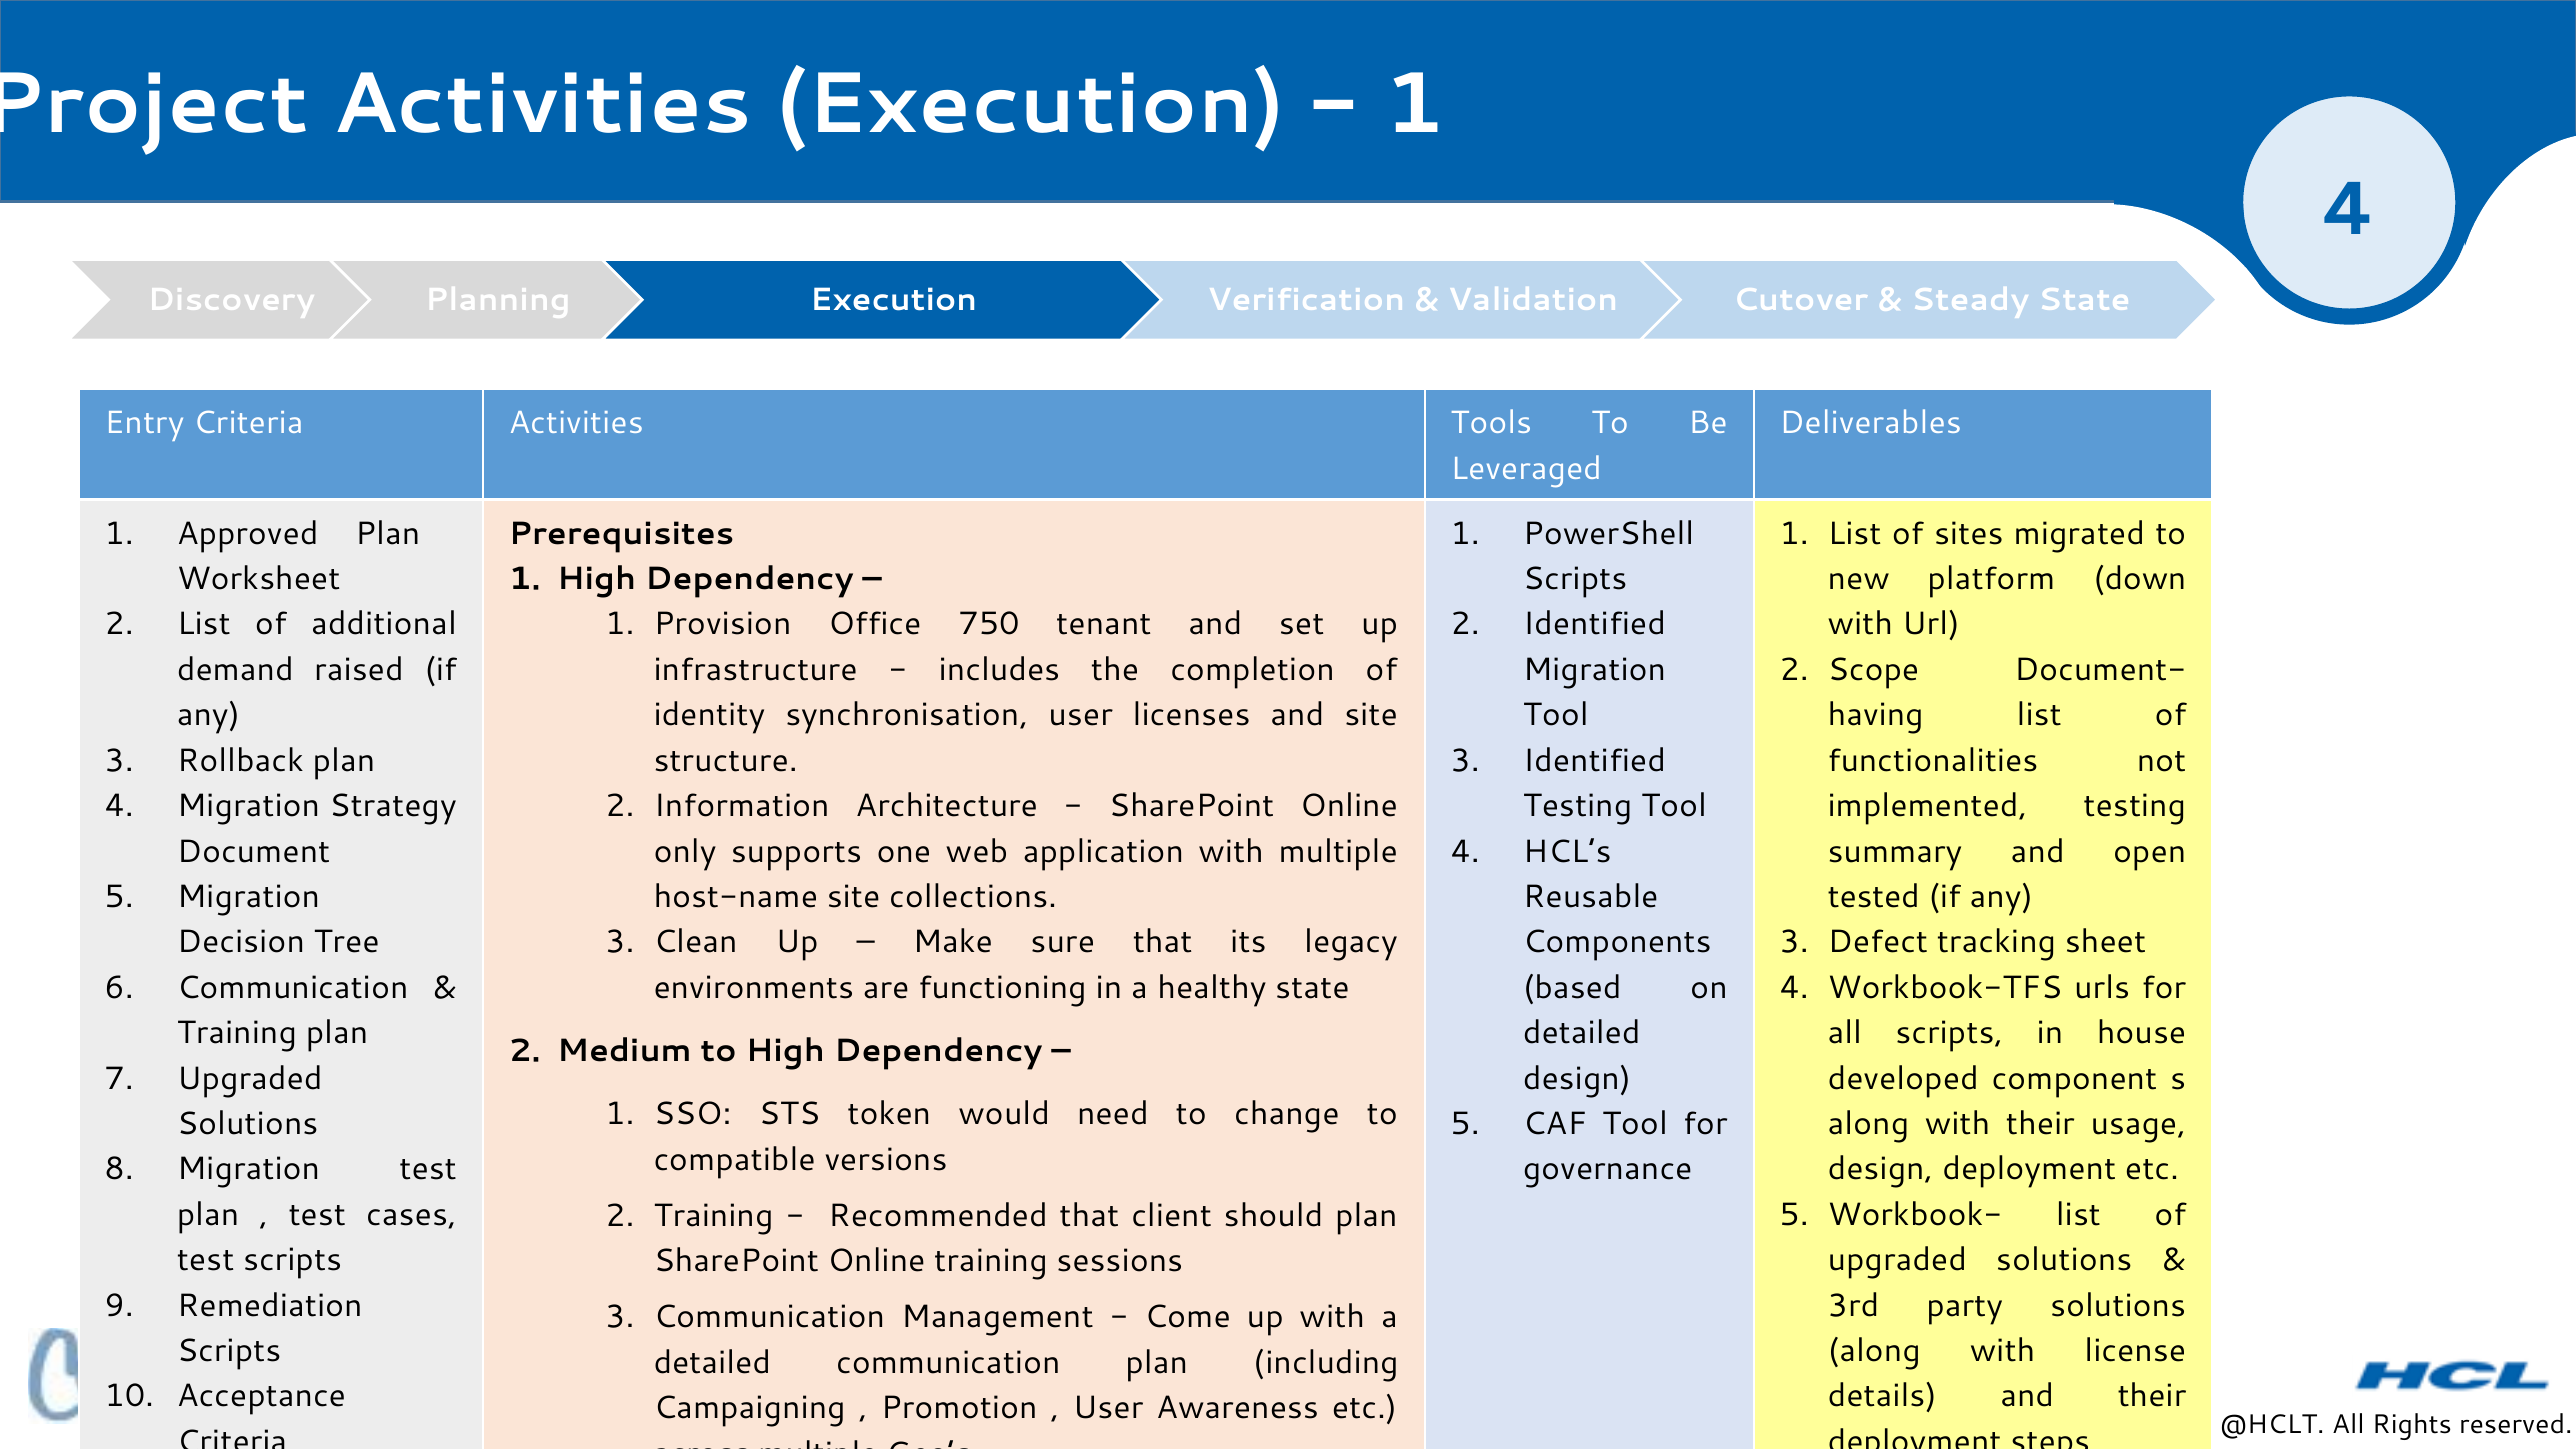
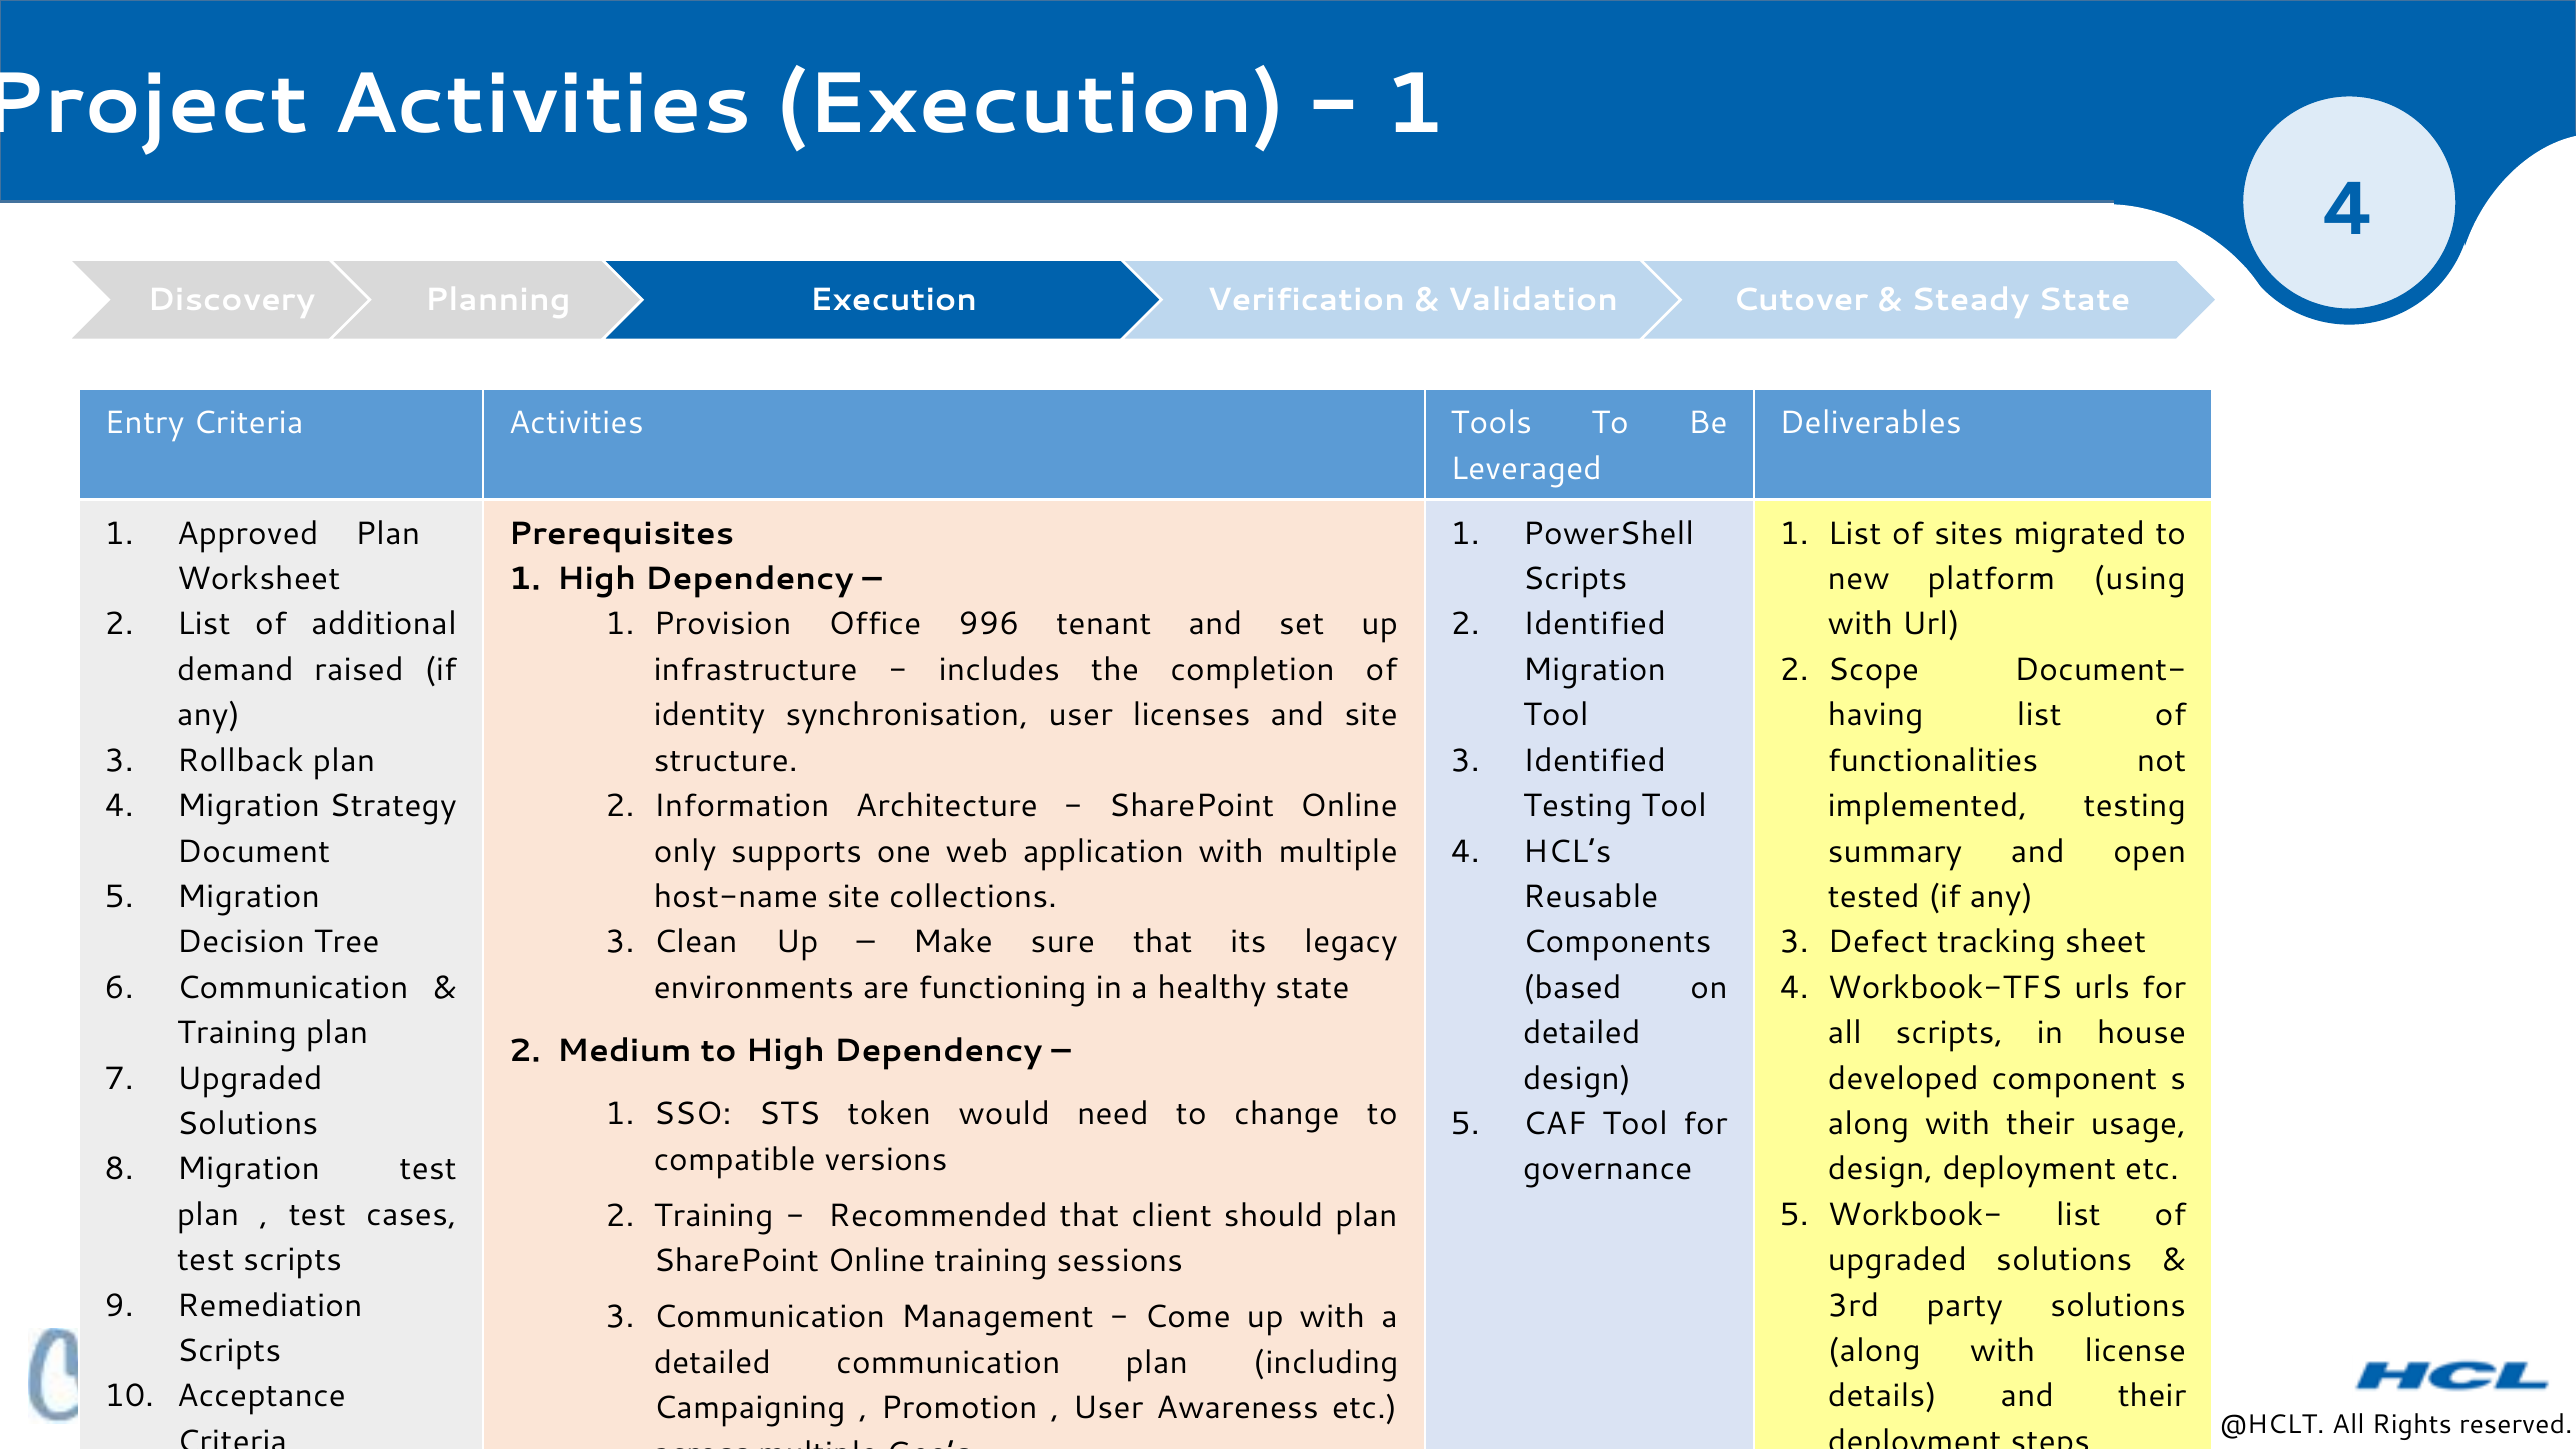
down: down -> using
750: 750 -> 996
